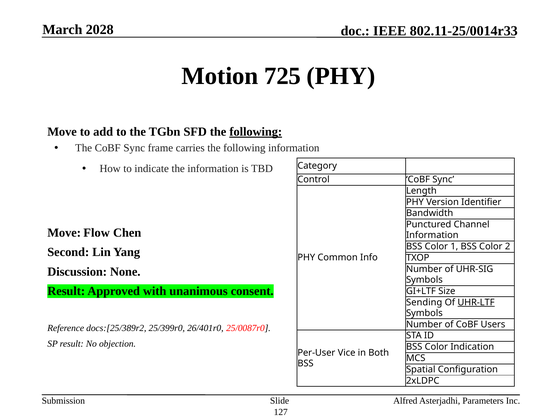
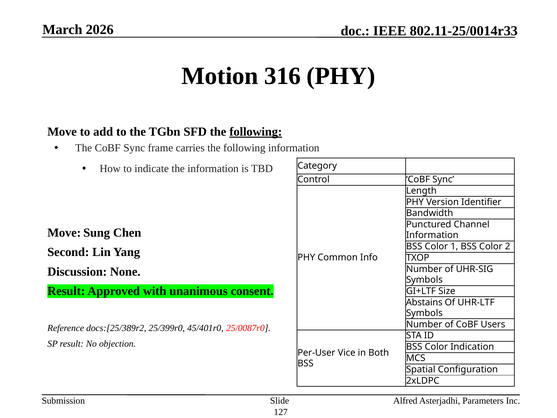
2028: 2028 -> 2026
725: 725 -> 316
Flow: Flow -> Sung
Sending: Sending -> Abstains
UHR-LTF underline: present -> none
26/401r0: 26/401r0 -> 45/401r0
